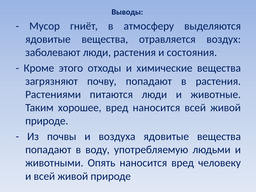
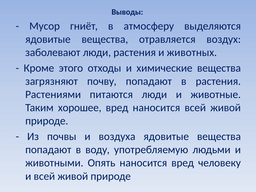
состояния: состояния -> животных
